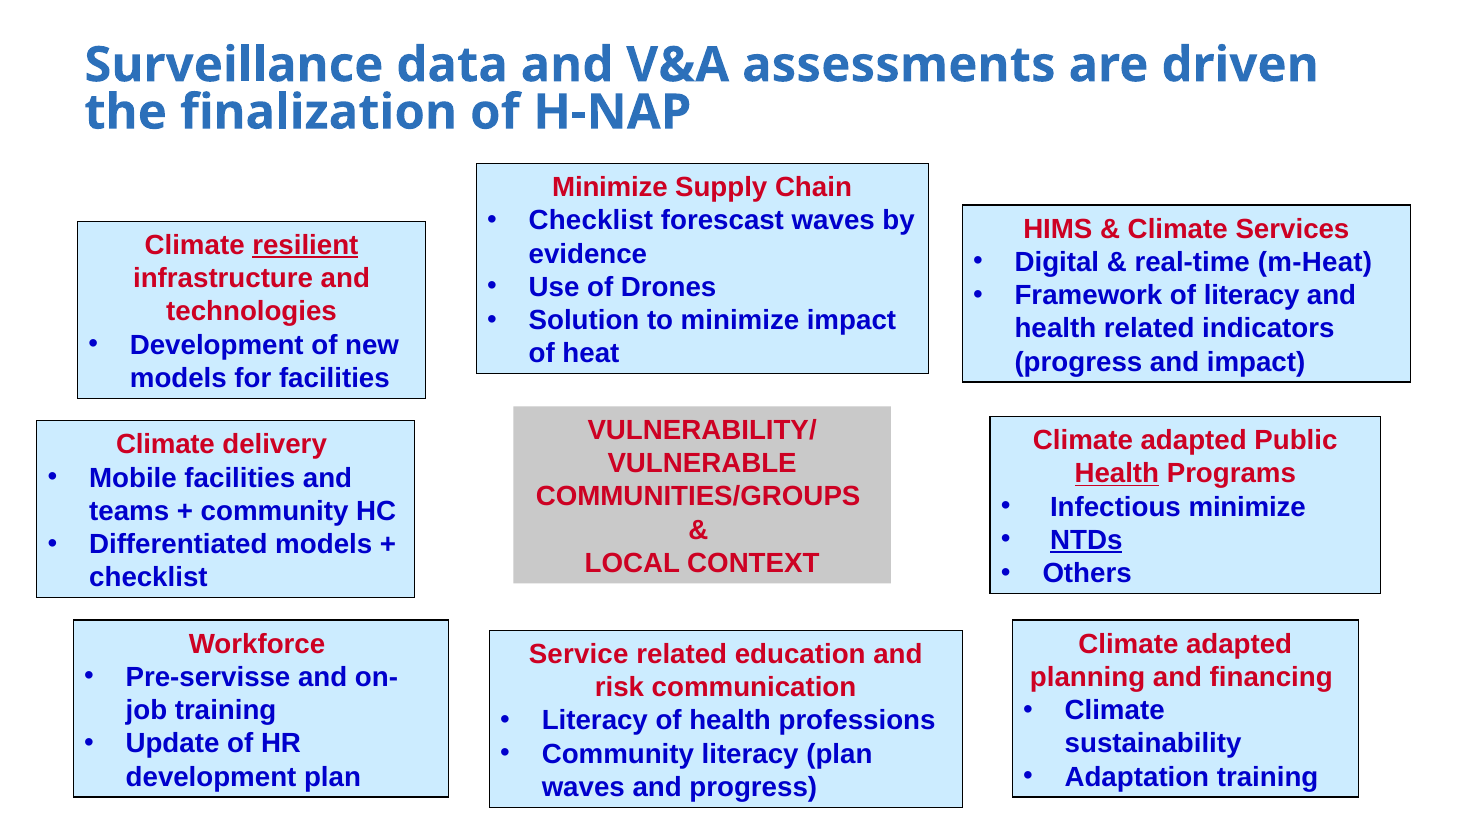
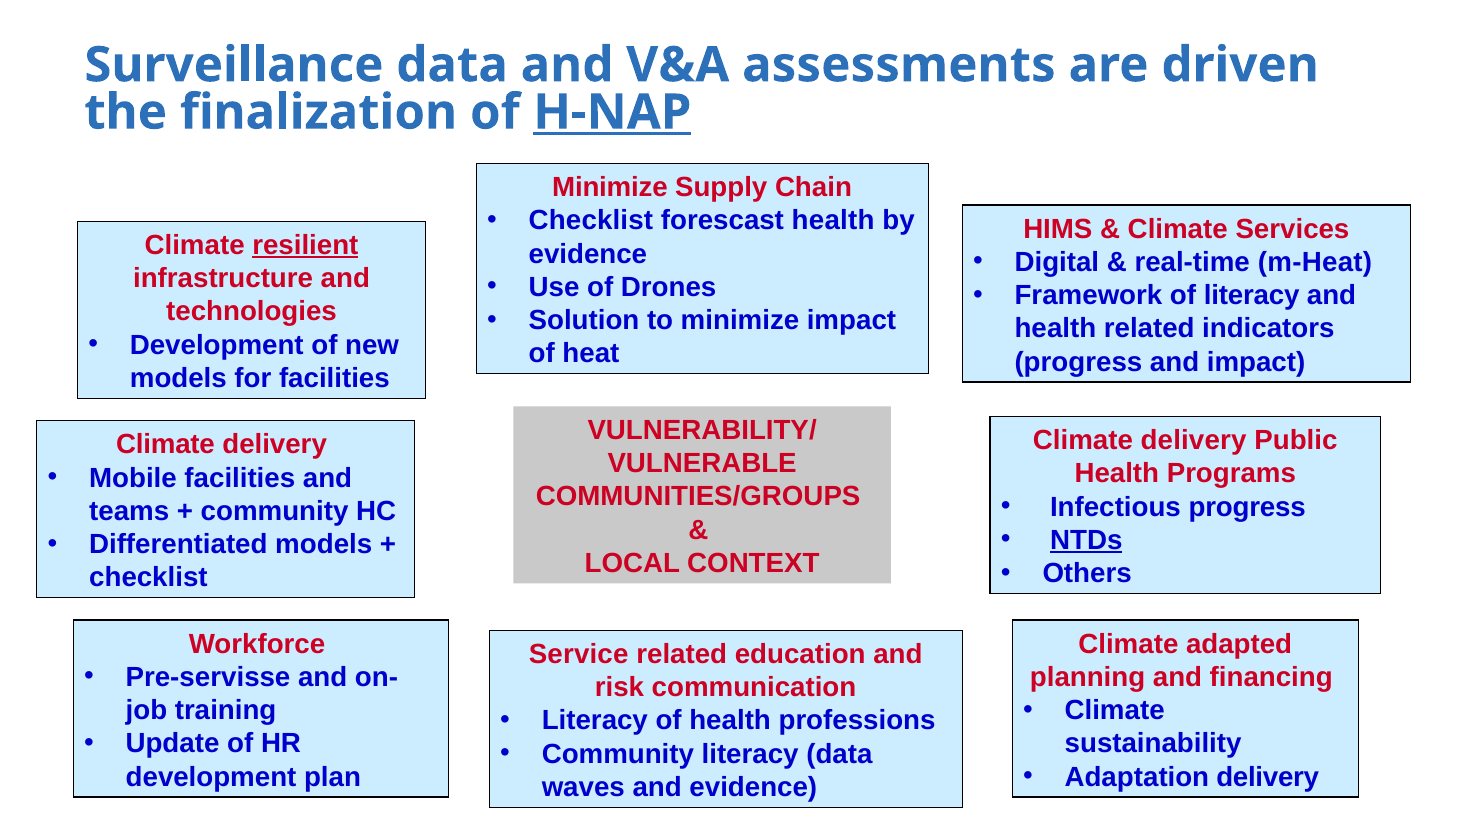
H-NAP underline: none -> present
forescast waves: waves -> health
adapted at (1194, 441): adapted -> delivery
Health at (1117, 474) underline: present -> none
Infectious minimize: minimize -> progress
literacy plan: plan -> data
Adaptation training: training -> delivery
and progress: progress -> evidence
